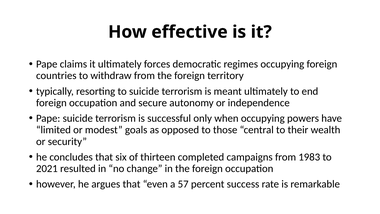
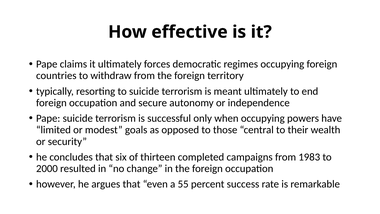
2021: 2021 -> 2000
57: 57 -> 55
